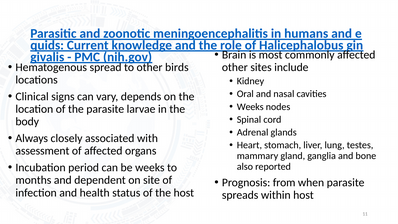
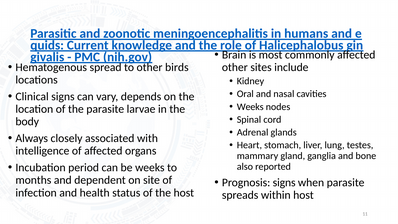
assessment: assessment -> intelligence
Prognosis from: from -> signs
